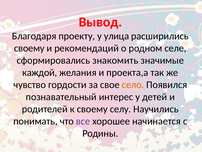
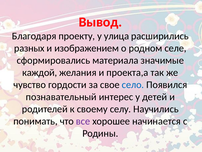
своему at (29, 48): своему -> разных
рекомендаций: рекомендаций -> изображением
знакомить: знакомить -> материала
село colour: orange -> blue
